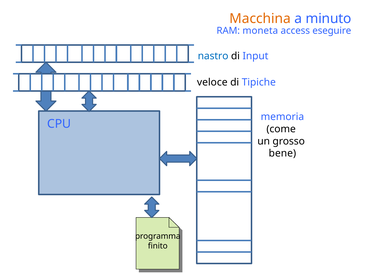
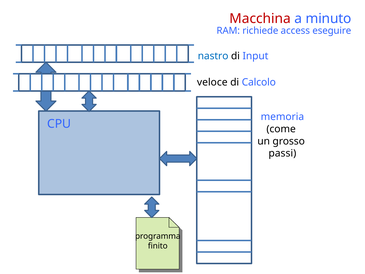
Macchina colour: orange -> red
moneta: moneta -> richiede
Tipiche: Tipiche -> Calcolo
bene: bene -> passi
